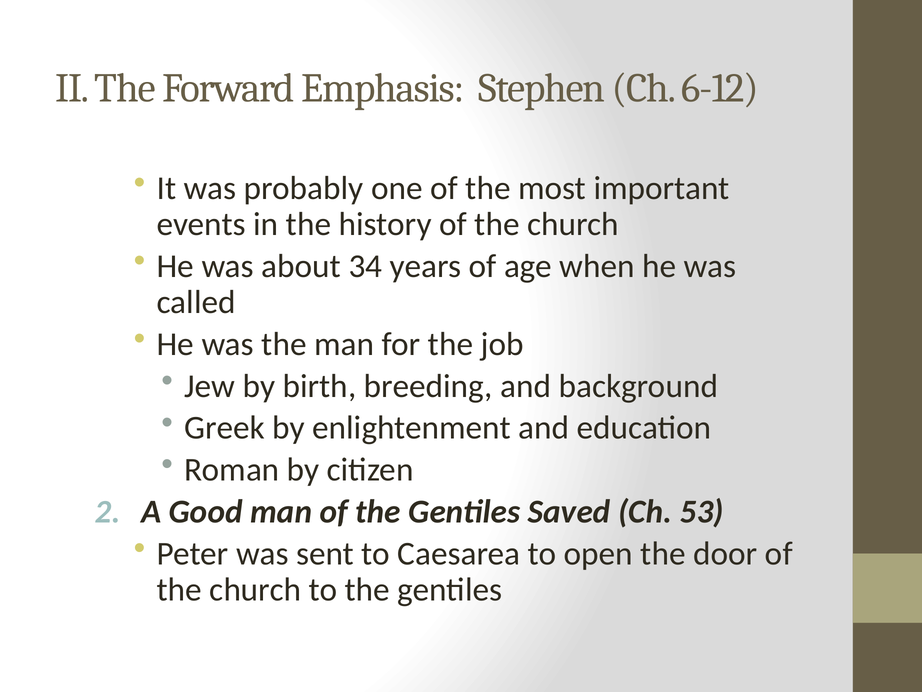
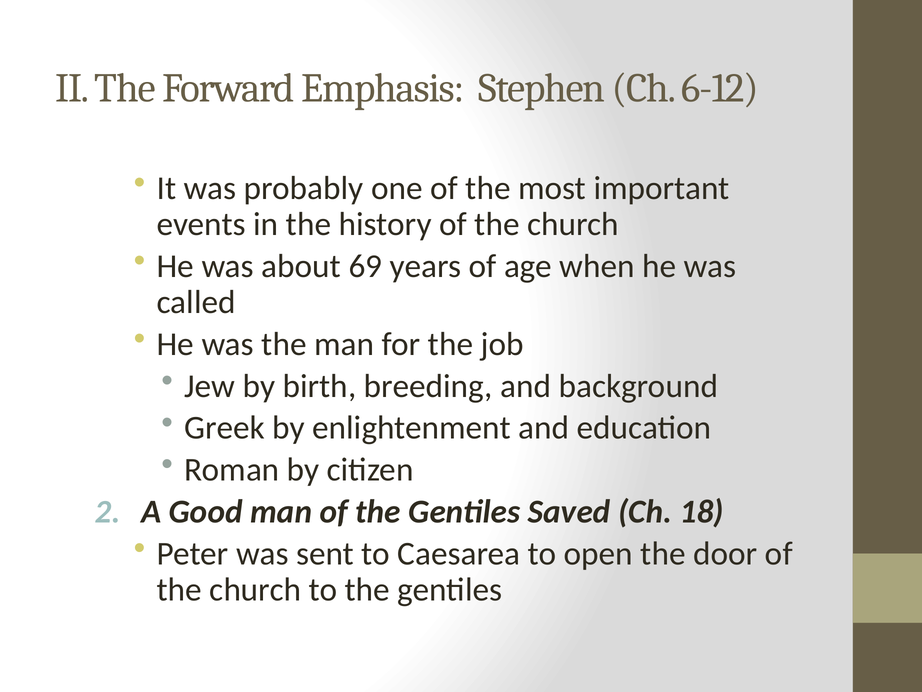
34: 34 -> 69
53: 53 -> 18
